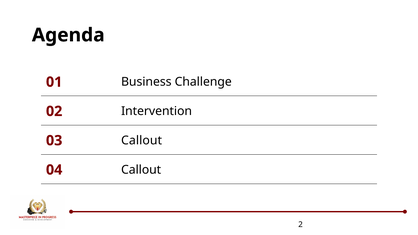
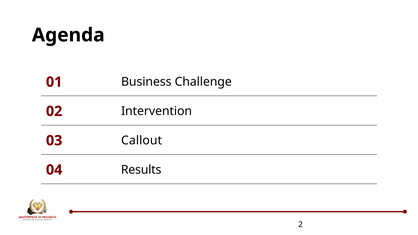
04 Callout: Callout -> Results
